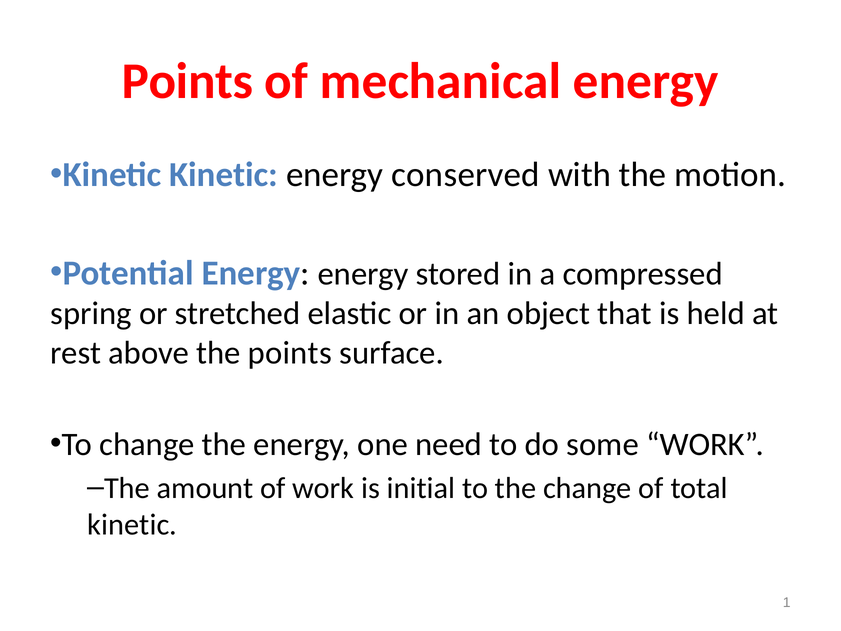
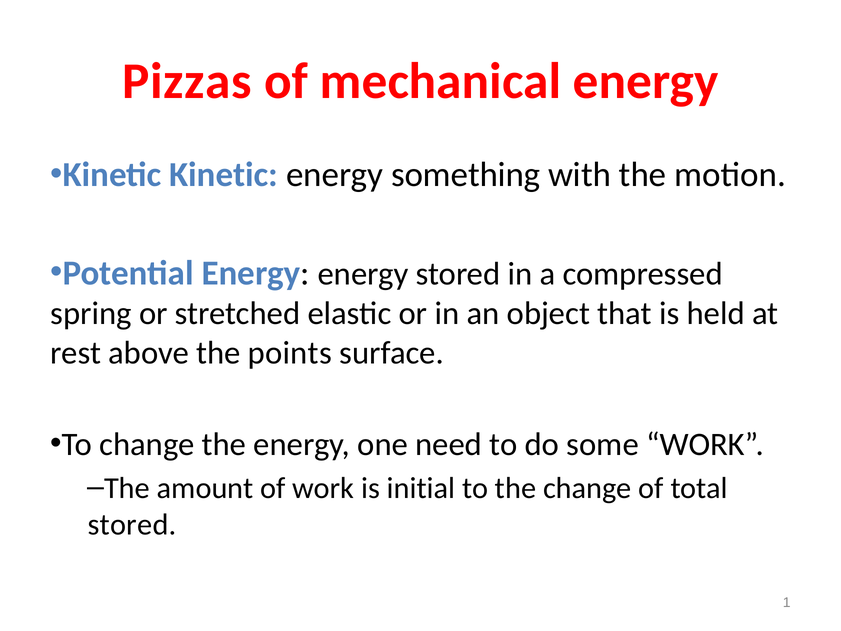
Points at (187, 81): Points -> Pizzas
conserved: conserved -> something
kinetic at (132, 524): kinetic -> stored
